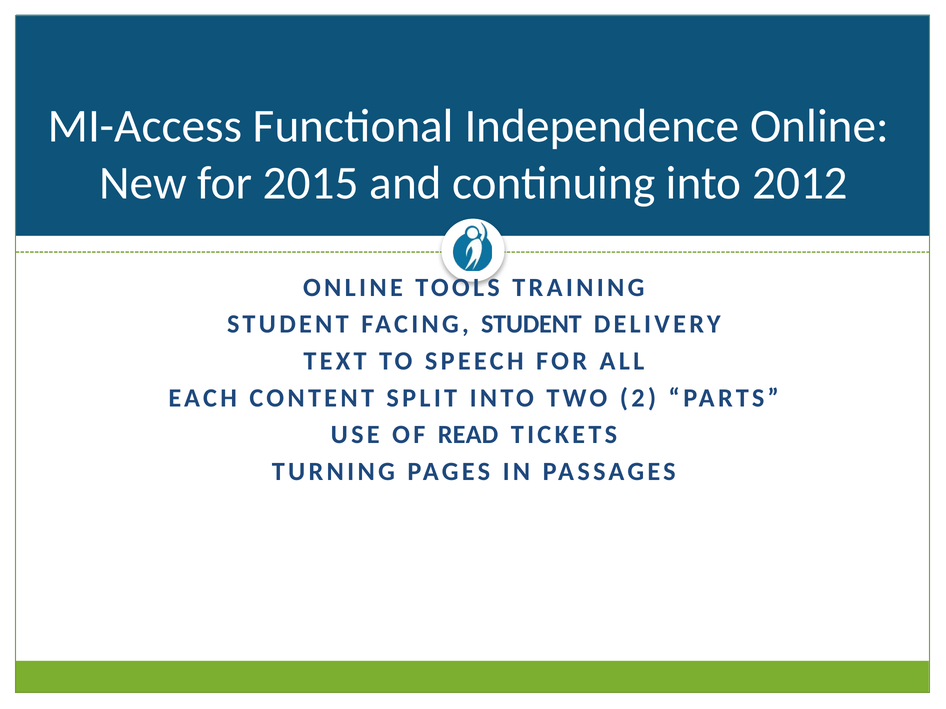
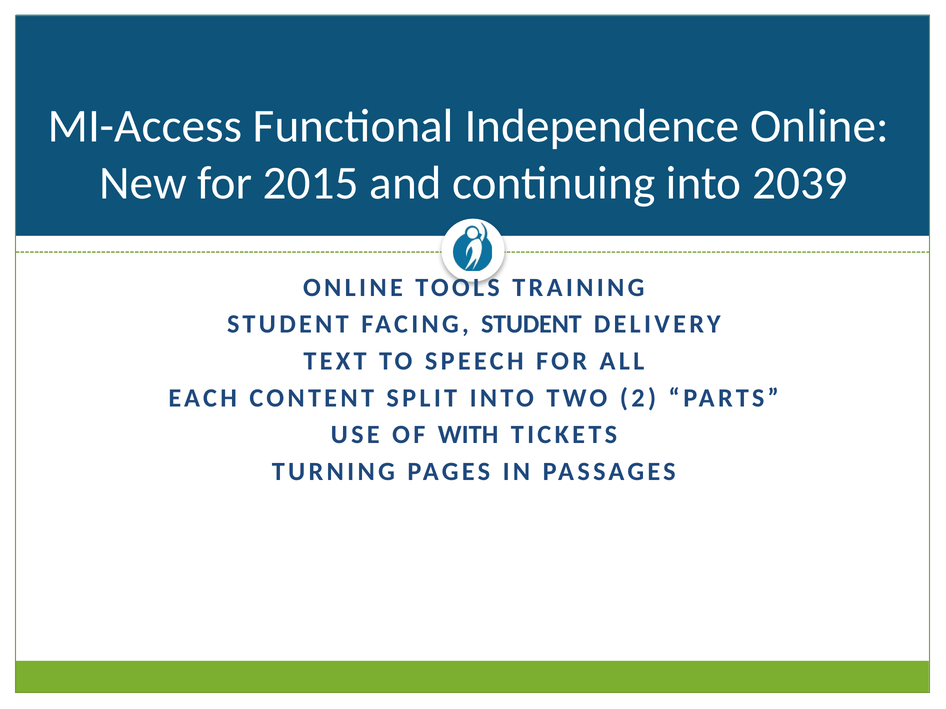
2012: 2012 -> 2039
READ: READ -> WITH
